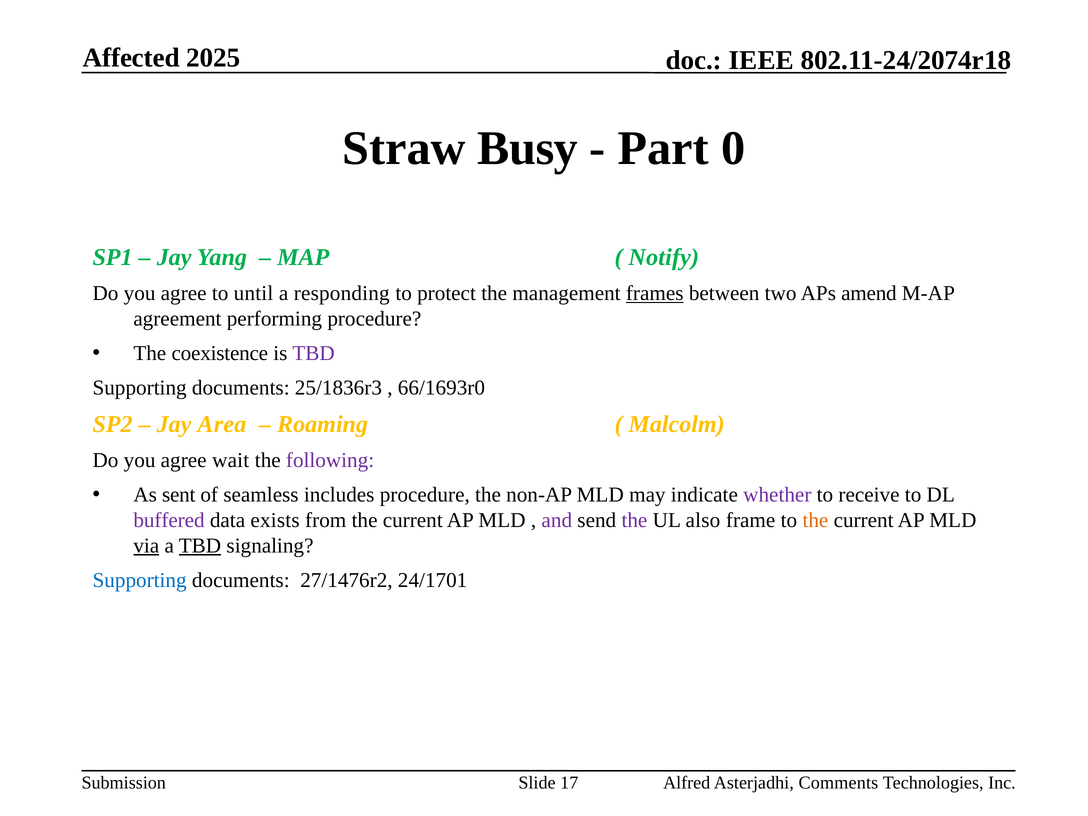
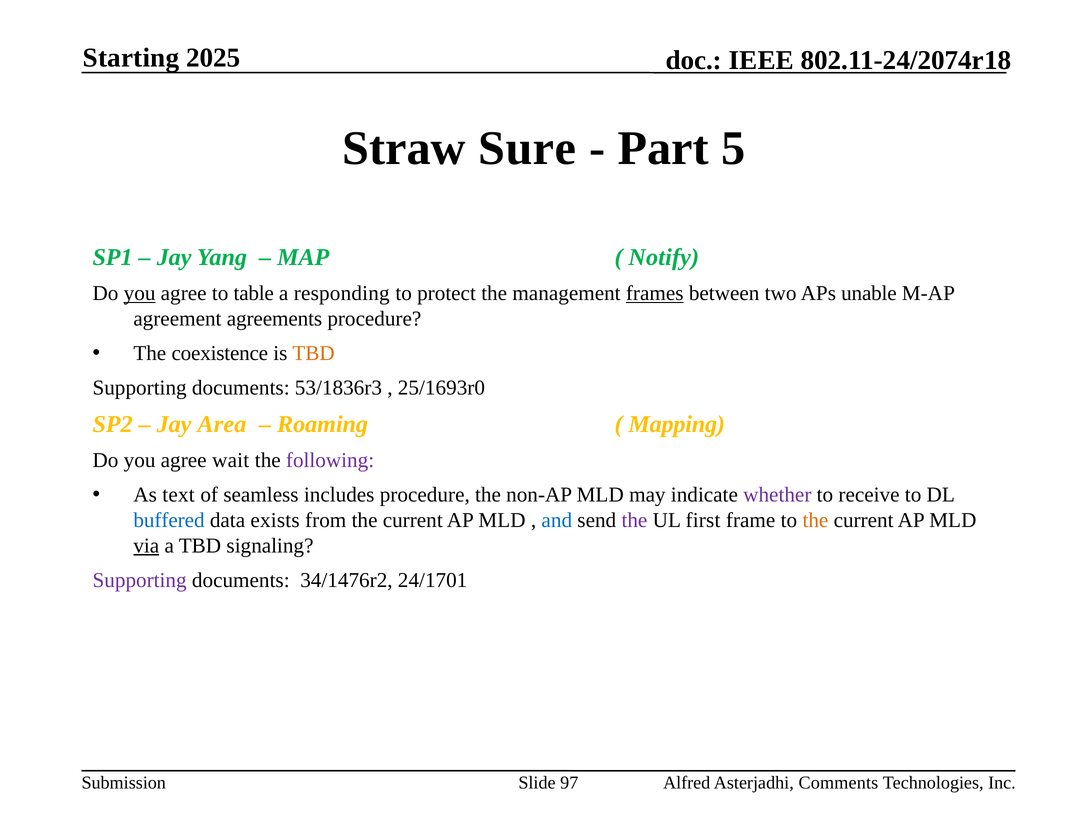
Affected: Affected -> Starting
Busy: Busy -> Sure
0: 0 -> 5
you at (140, 293) underline: none -> present
until: until -> table
amend: amend -> unable
performing: performing -> agreements
TBD at (314, 353) colour: purple -> orange
25/1836r3: 25/1836r3 -> 53/1836r3
66/1693r0: 66/1693r0 -> 25/1693r0
Malcolm: Malcolm -> Mapping
sent: sent -> text
buffered colour: purple -> blue
and colour: purple -> blue
also: also -> first
TBD at (200, 546) underline: present -> none
Supporting at (140, 580) colour: blue -> purple
27/1476r2: 27/1476r2 -> 34/1476r2
17: 17 -> 97
